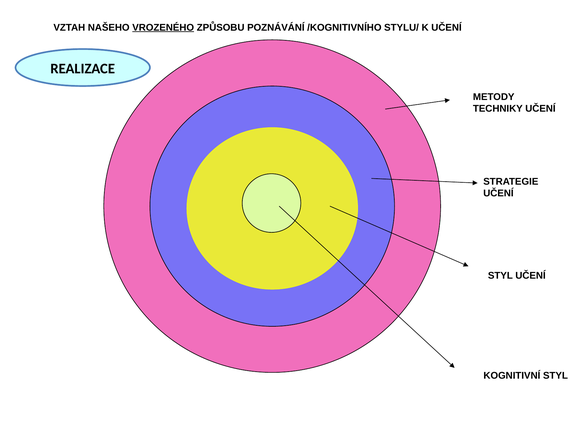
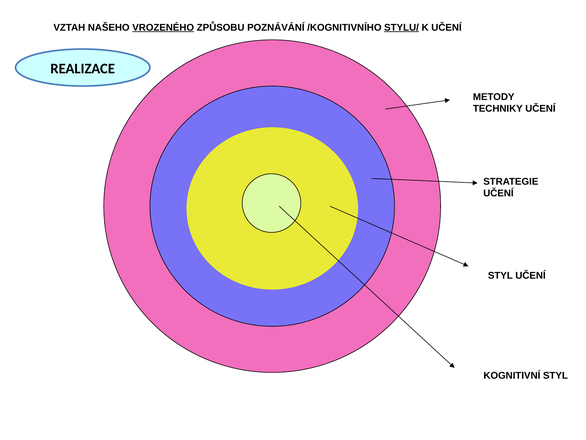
STYLU/ underline: none -> present
